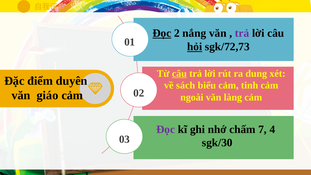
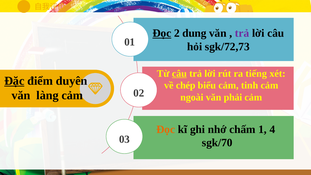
nắng: nắng -> dung
hỏi underline: present -> none
dung: dung -> tiếng
Đặc underline: none -> present
sách: sách -> chép
giáo: giáo -> làng
làng: làng -> phải
Đọc at (166, 129) colour: purple -> orange
7: 7 -> 1
sgk/30: sgk/30 -> sgk/70
